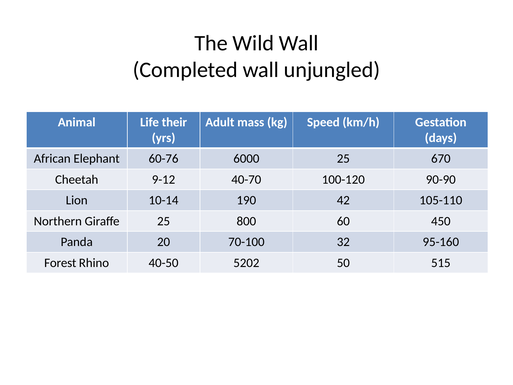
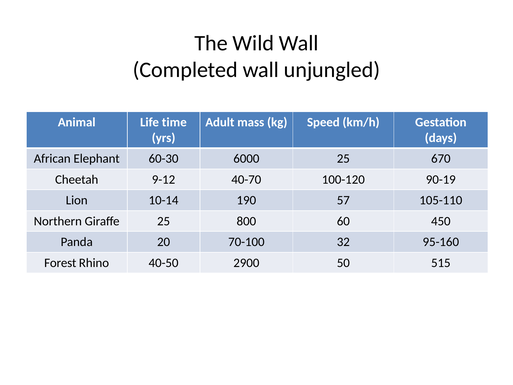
their: their -> time
60-76: 60-76 -> 60-30
90-90: 90-90 -> 90-19
42: 42 -> 57
5202: 5202 -> 2900
